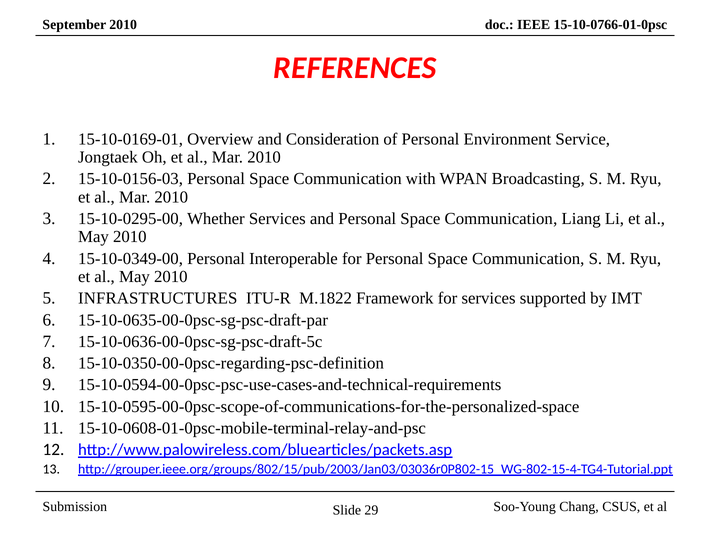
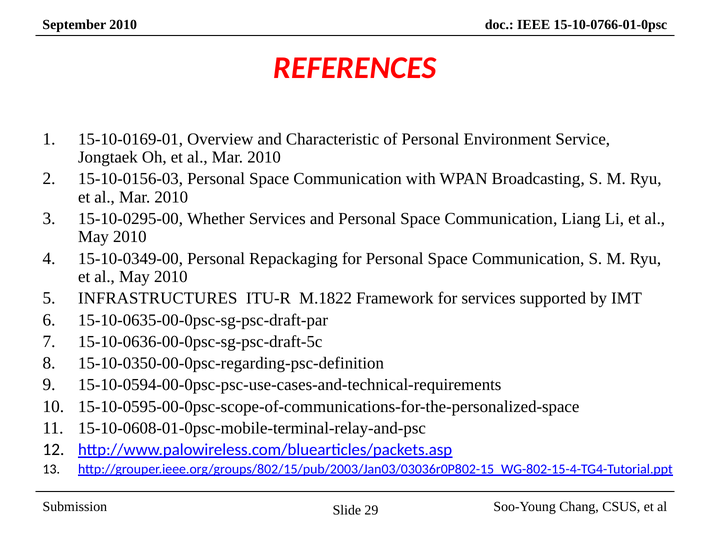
Consideration: Consideration -> Characteristic
Interoperable: Interoperable -> Repackaging
